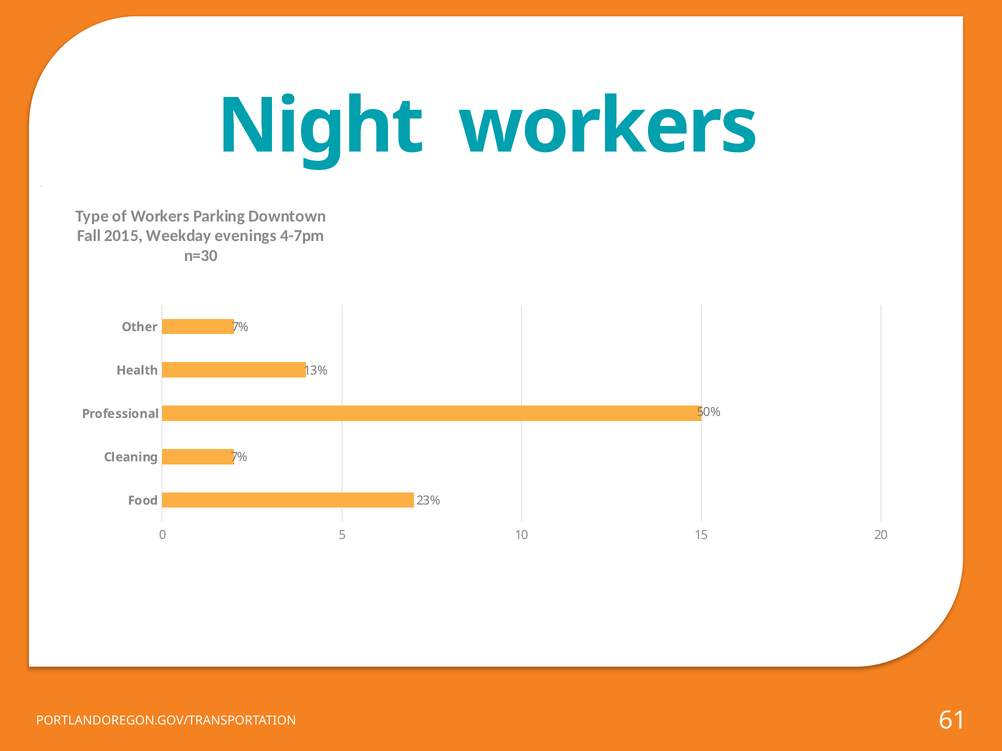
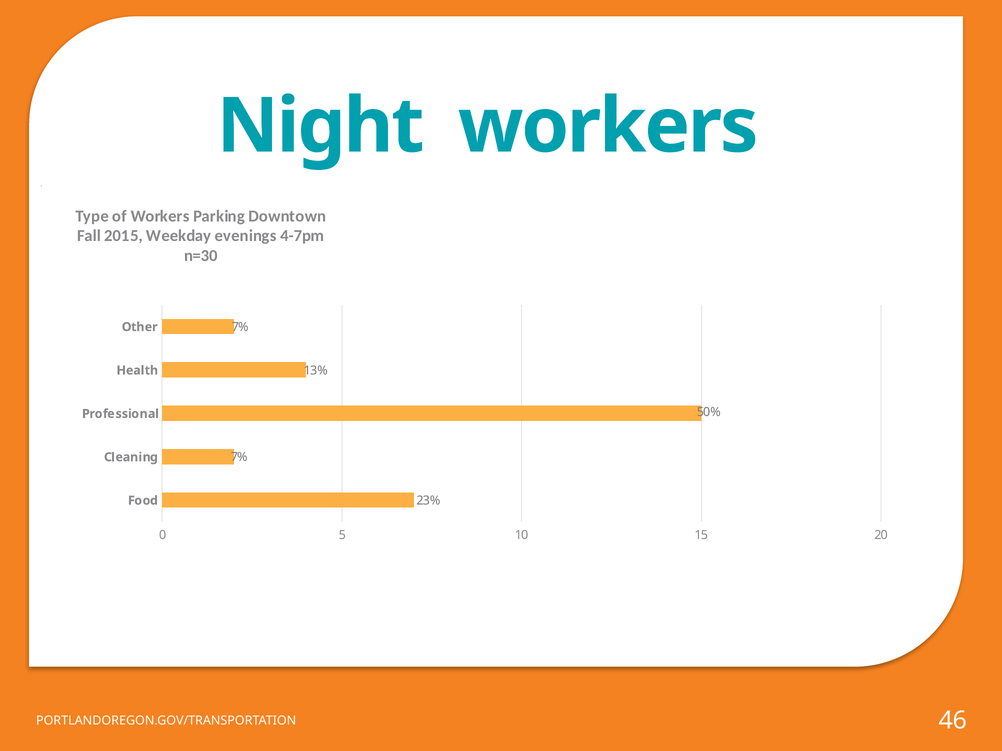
61: 61 -> 46
